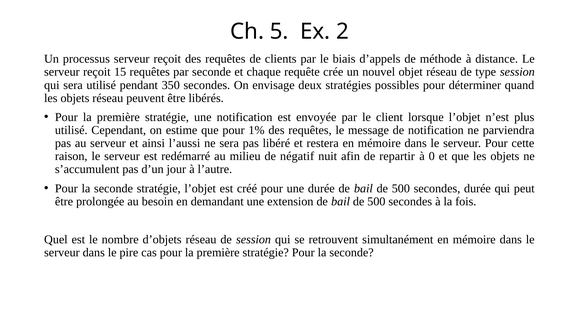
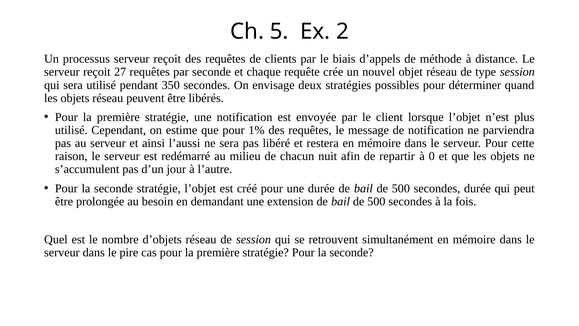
15: 15 -> 27
négatif: négatif -> chacun
